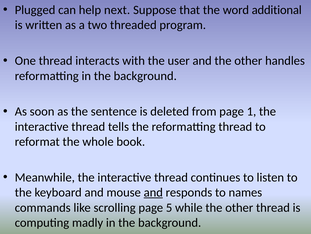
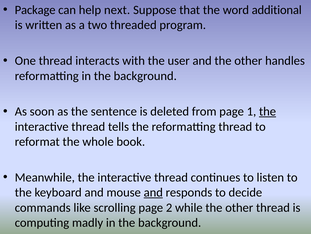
Plugged: Plugged -> Package
the at (268, 111) underline: none -> present
names: names -> decide
5: 5 -> 2
